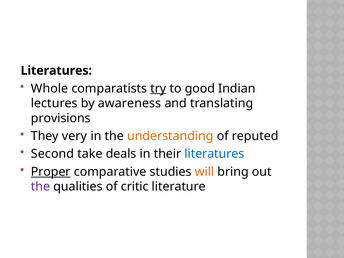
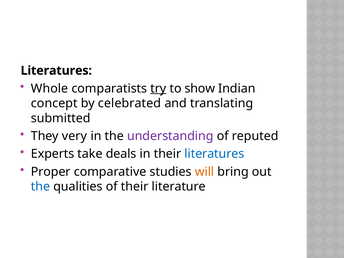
good: good -> show
lectures: lectures -> concept
awareness: awareness -> celebrated
provisions: provisions -> submitted
understanding colour: orange -> purple
Second: Second -> Experts
Proper underline: present -> none
the at (40, 187) colour: purple -> blue
of critic: critic -> their
